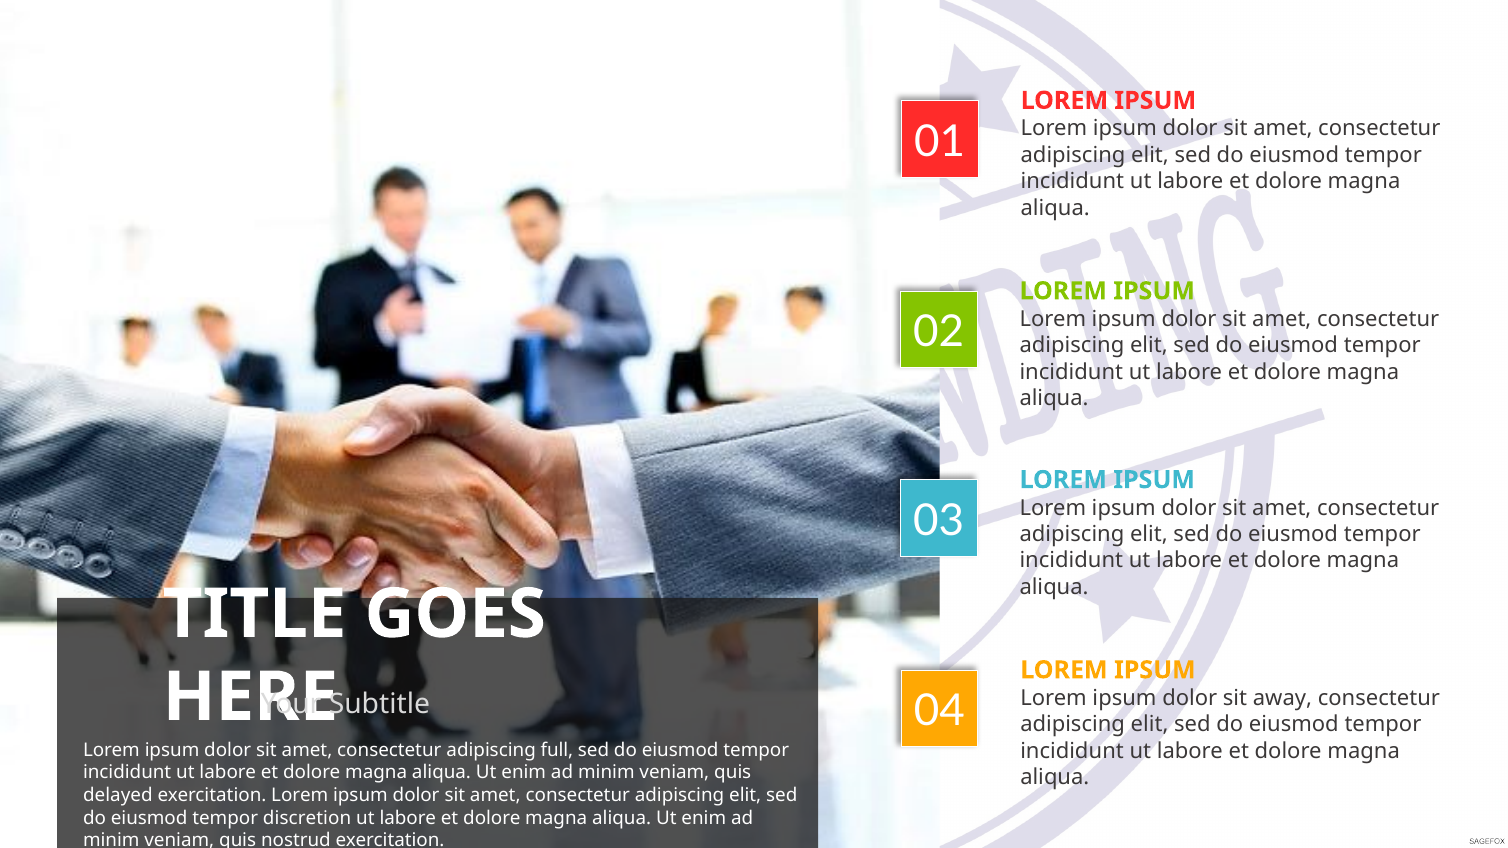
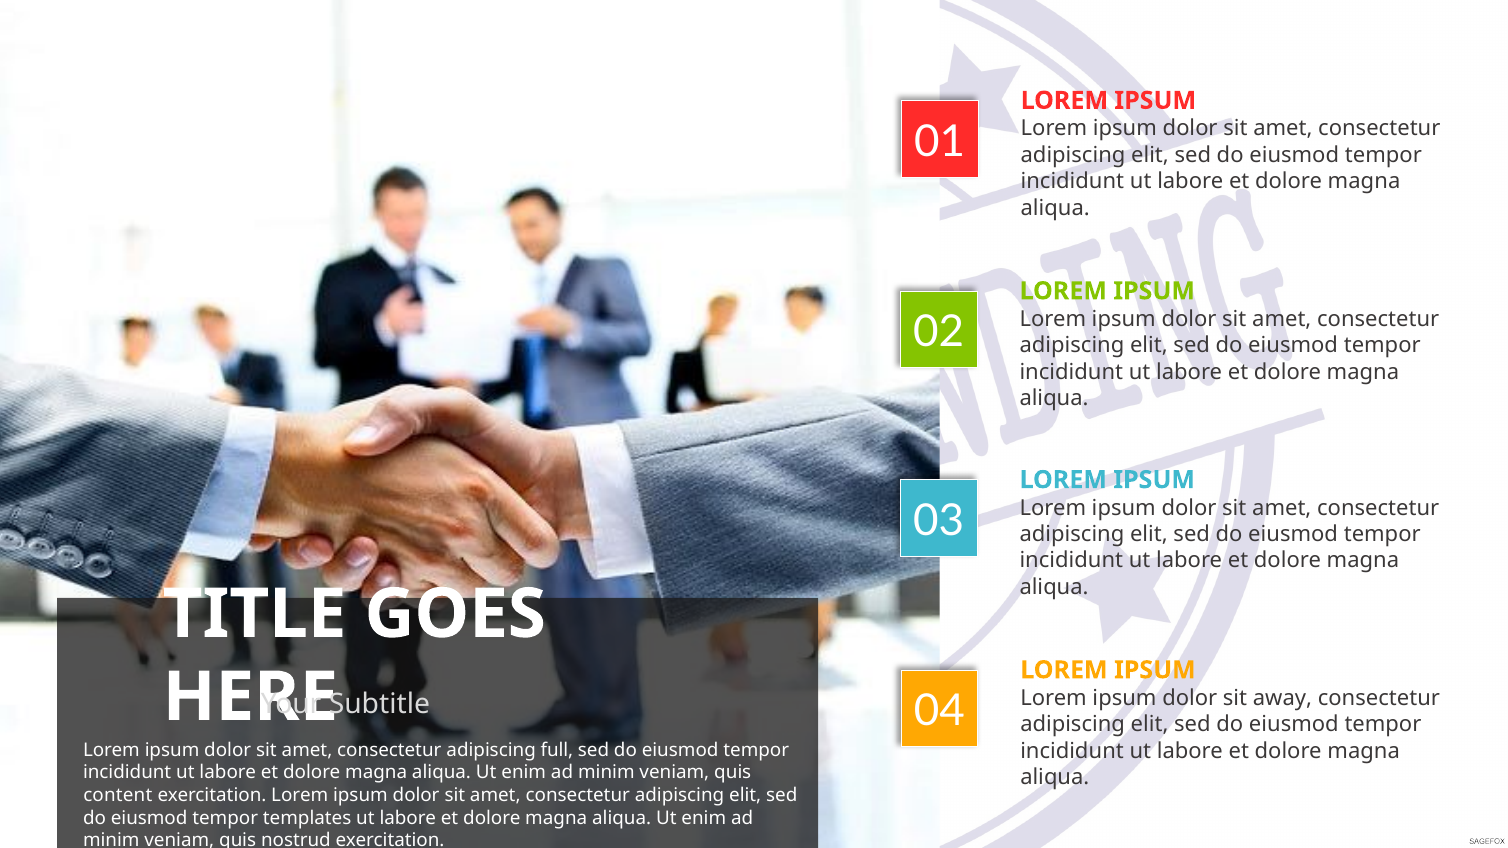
delayed: delayed -> content
discretion: discretion -> templates
